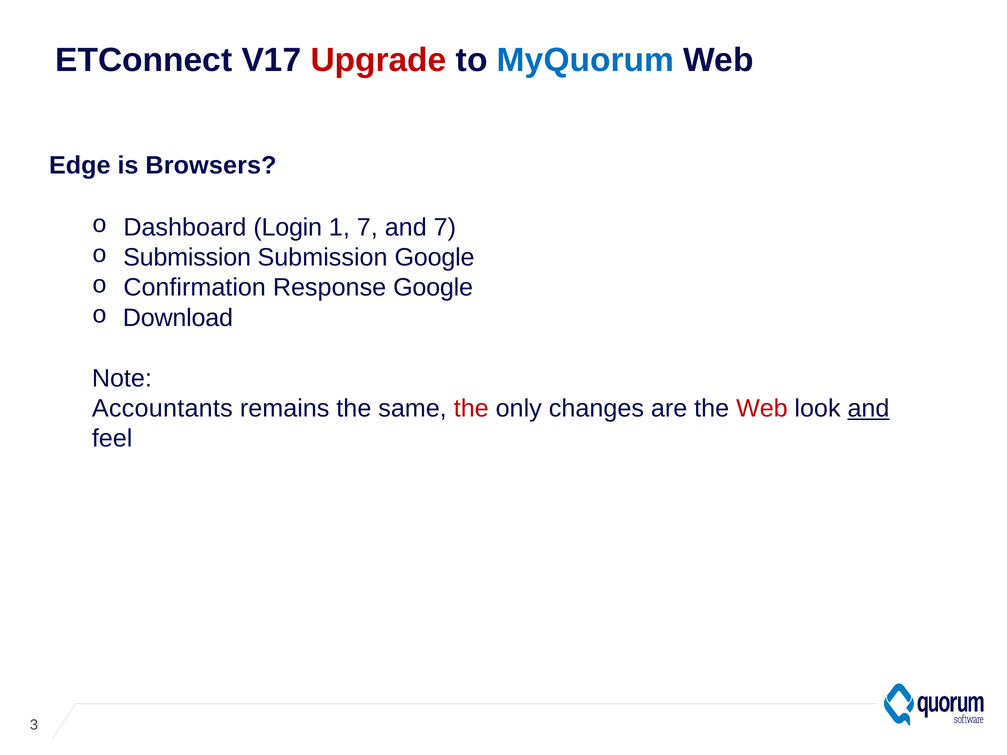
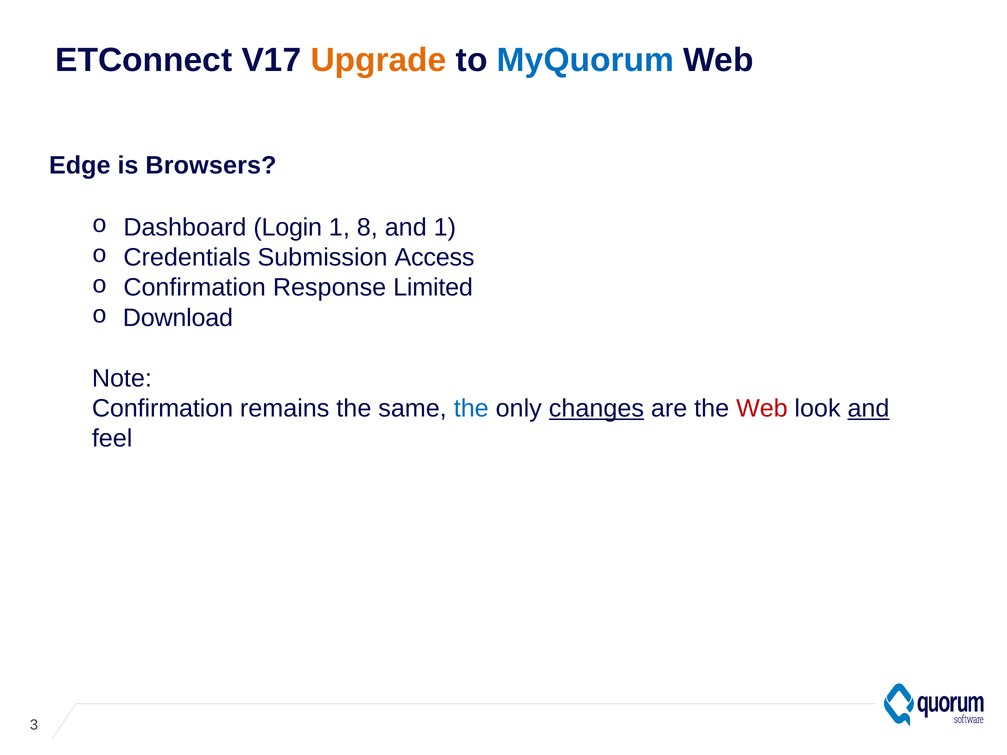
Upgrade colour: red -> orange
1 7: 7 -> 8
and 7: 7 -> 1
Submission at (187, 258): Submission -> Credentials
Submission Google: Google -> Access
Response Google: Google -> Limited
Accountants at (162, 409): Accountants -> Confirmation
the at (471, 409) colour: red -> blue
changes underline: none -> present
